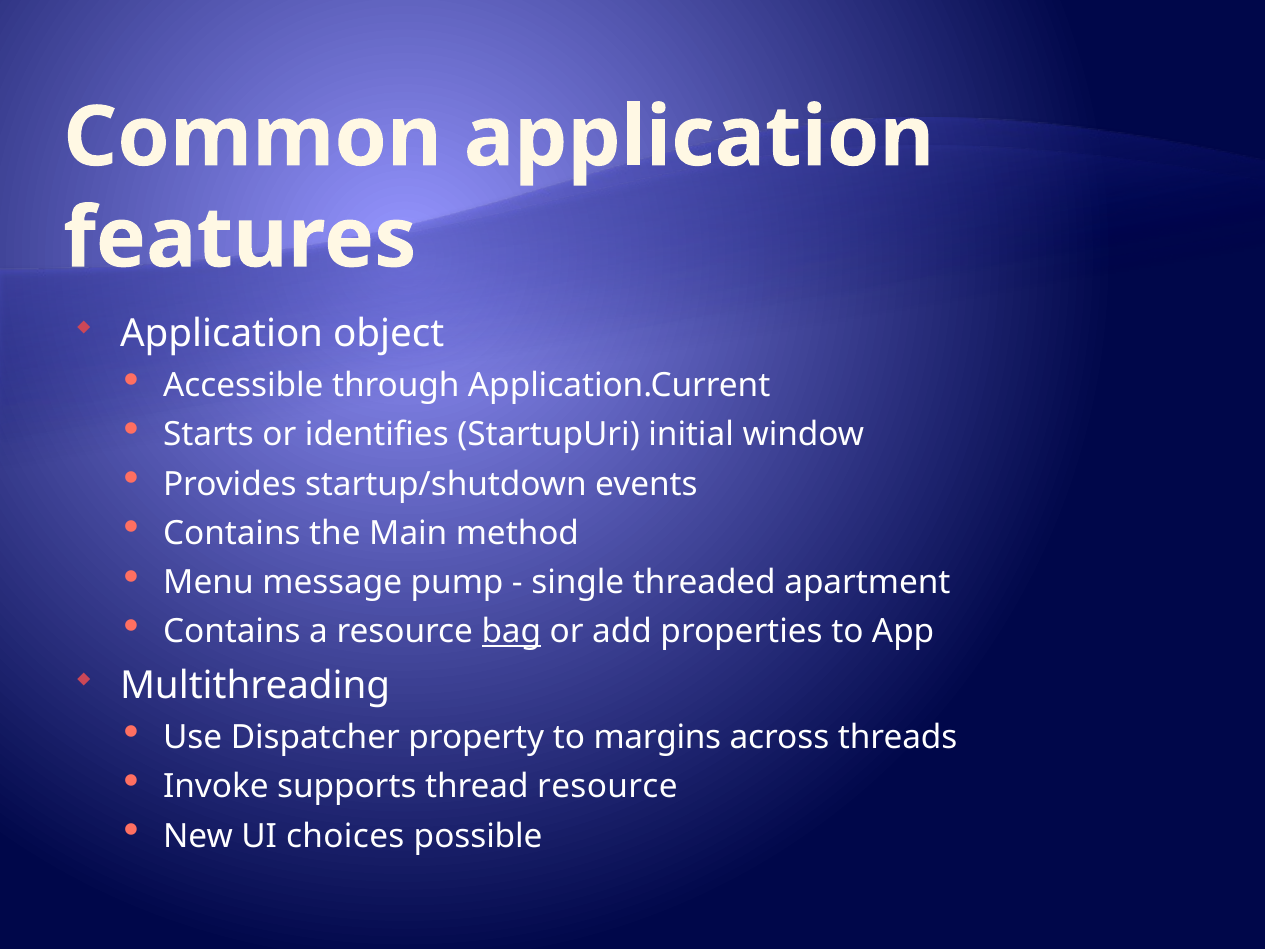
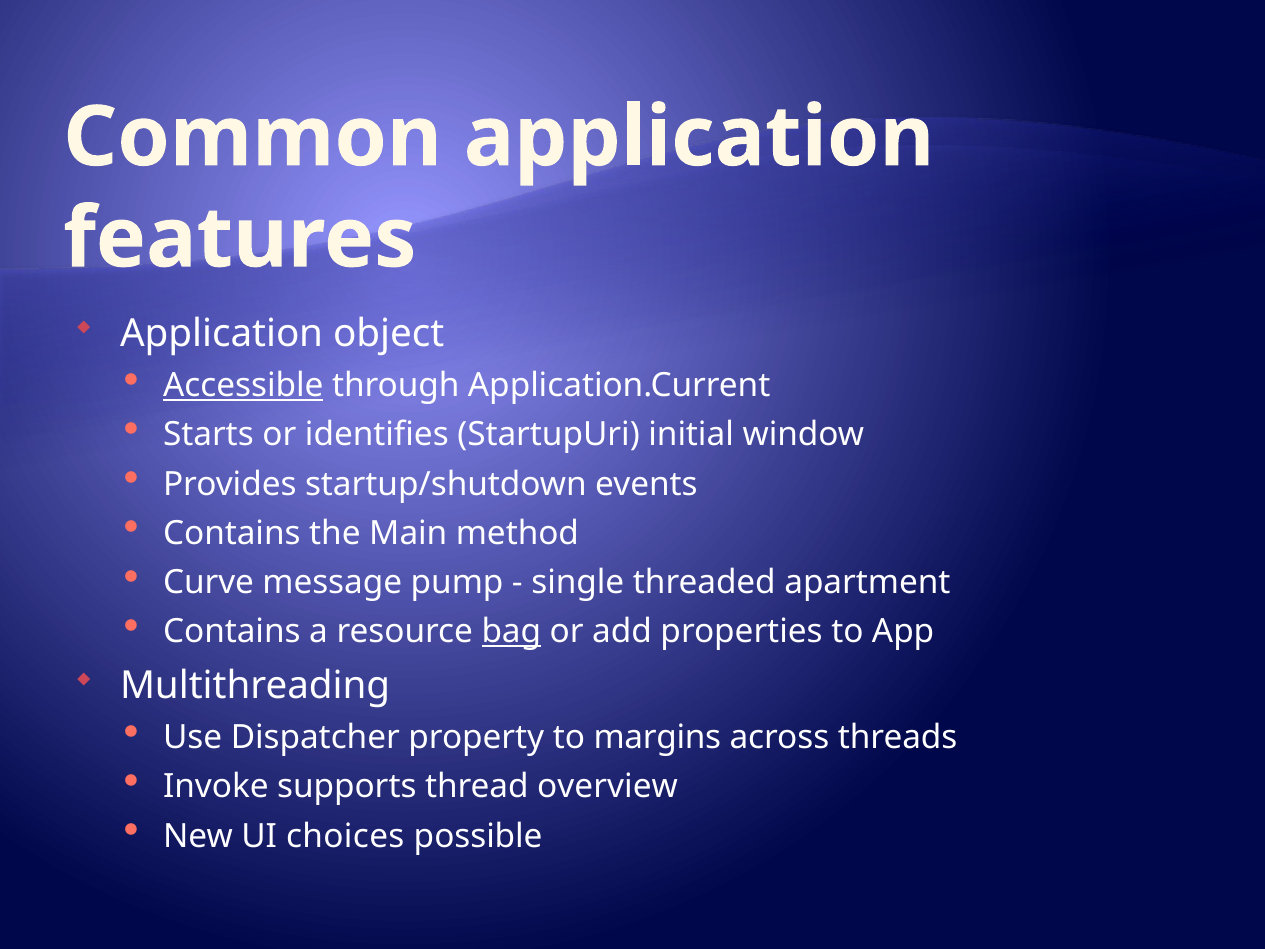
Accessible underline: none -> present
Menu: Menu -> Curve
thread resource: resource -> overview
